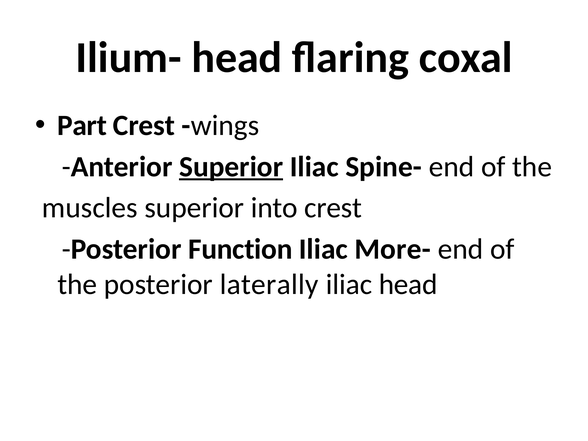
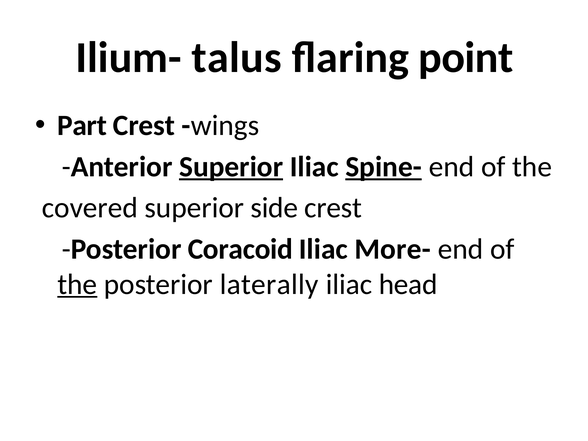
Ilium- head: head -> talus
coxal: coxal -> point
Spine- underline: none -> present
muscles: muscles -> covered
into: into -> side
Function: Function -> Coracoid
the at (77, 284) underline: none -> present
